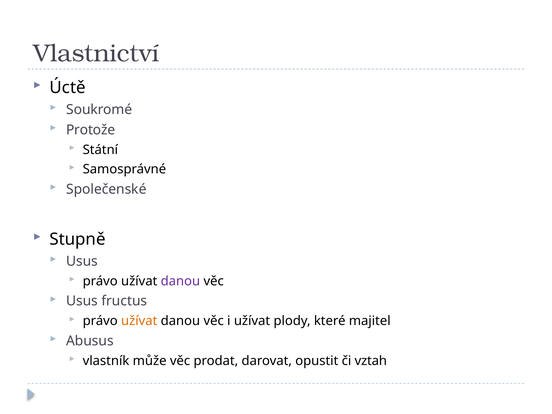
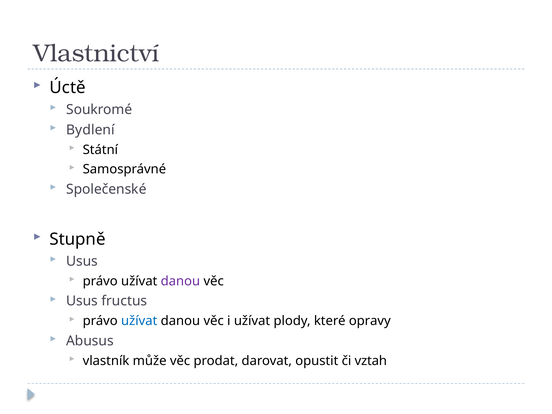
Protože: Protože -> Bydlení
užívat at (139, 321) colour: orange -> blue
majitel: majitel -> opravy
